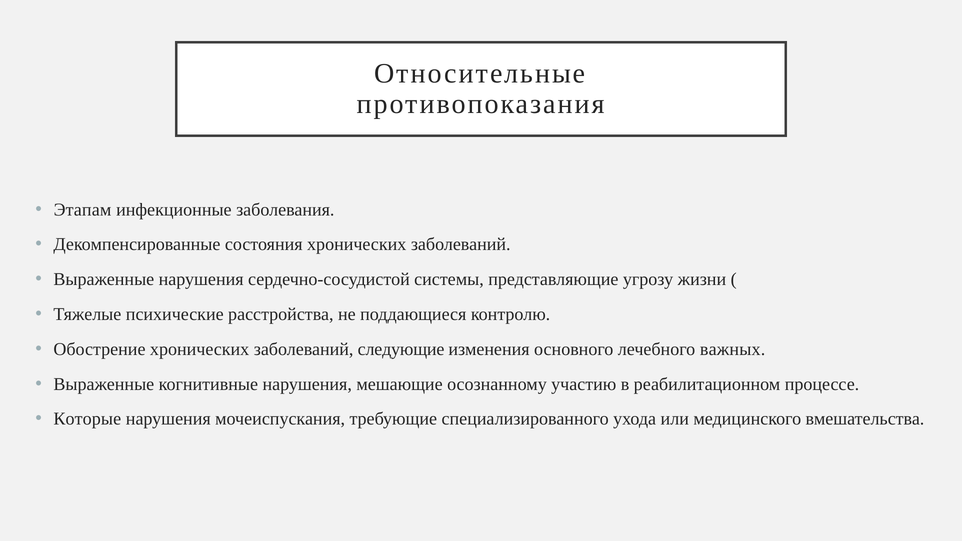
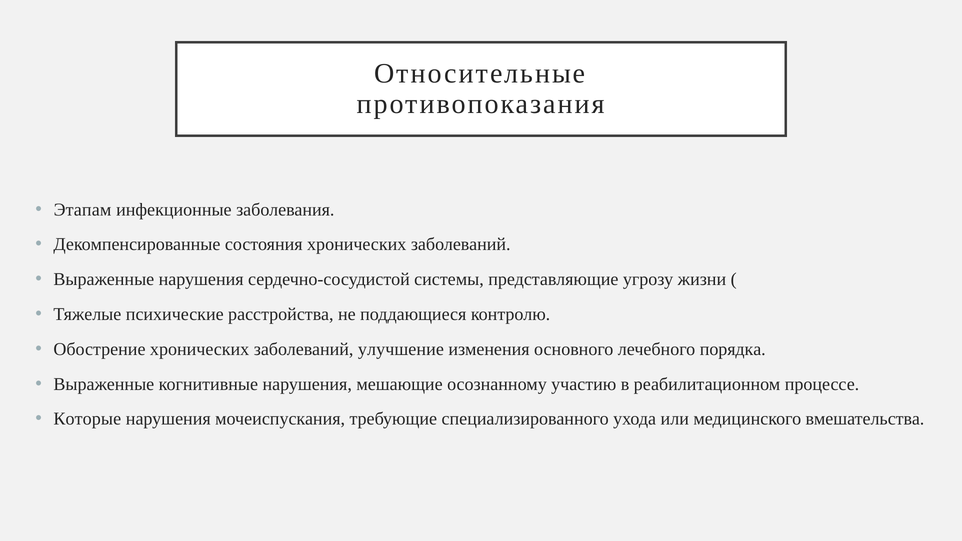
следующие: следующие -> улучшение
важных: важных -> порядка
